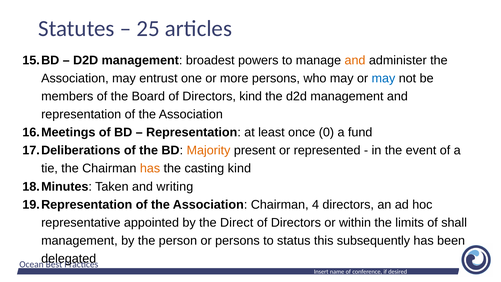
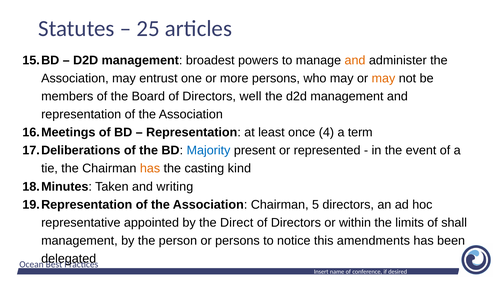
may at (383, 78) colour: blue -> orange
Directors kind: kind -> well
0: 0 -> 4
fund: fund -> term
Majority colour: orange -> blue
4: 4 -> 5
status: status -> notice
subsequently: subsequently -> amendments
